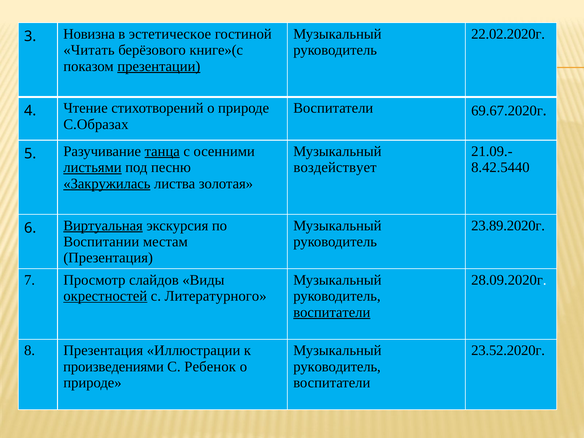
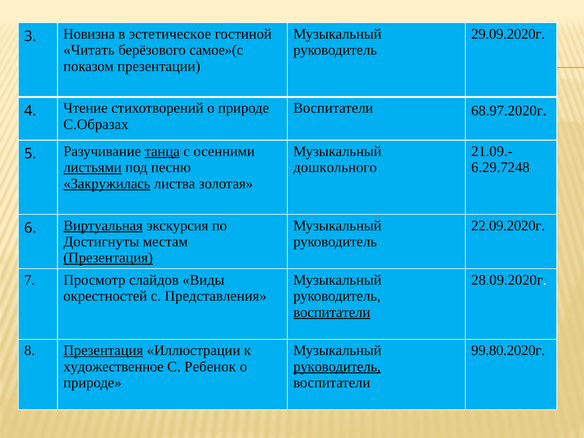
22.02.2020г: 22.02.2020г -> 29.09.2020г
книге»(с: книге»(с -> самое»(с
презентации underline: present -> none
69.67.2020г: 69.67.2020г -> 68.97.2020г
воздействует: воздействует -> дошкольного
8.42.5440: 8.42.5440 -> 6.29.7248
23.89.2020г: 23.89.2020г -> 22.09.2020г
Воспитании: Воспитании -> Достигнуты
Презентация at (108, 258) underline: none -> present
окрестностей underline: present -> none
Литературного: Литературного -> Представления
Презентация at (103, 350) underline: none -> present
23.52.2020г: 23.52.2020г -> 99.80.2020г
произведениями: произведениями -> художественное
руководитель at (337, 367) underline: none -> present
